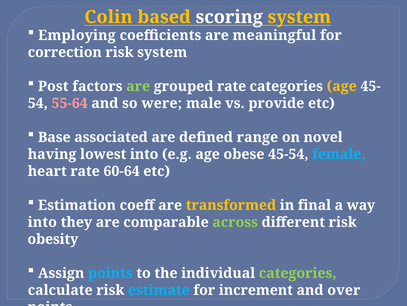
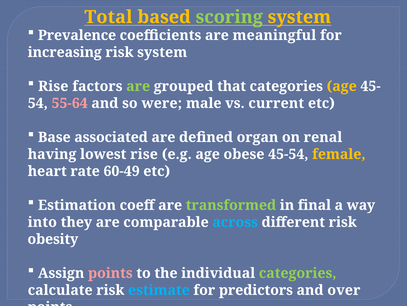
Colin: Colin -> Total
scoring colour: white -> light green
Employing: Employing -> Prevalence
correction: correction -> increasing
Post at (53, 86): Post -> Rise
grouped rate: rate -> that
provide: provide -> current
range: range -> organ
novel: novel -> renal
lowest into: into -> rise
female colour: light blue -> yellow
60-64: 60-64 -> 60-49
transformed colour: yellow -> light green
across colour: light green -> light blue
points at (110, 273) colour: light blue -> pink
increment: increment -> predictors
